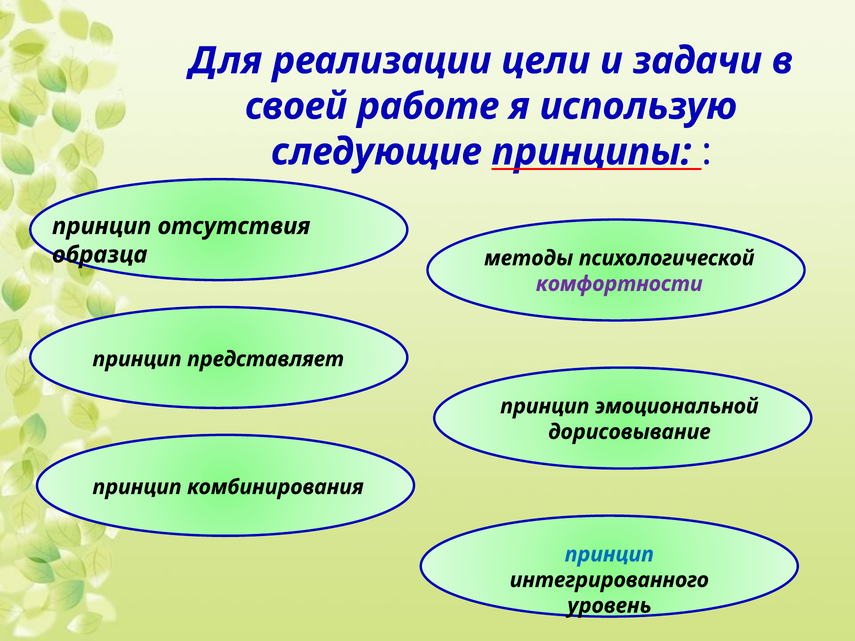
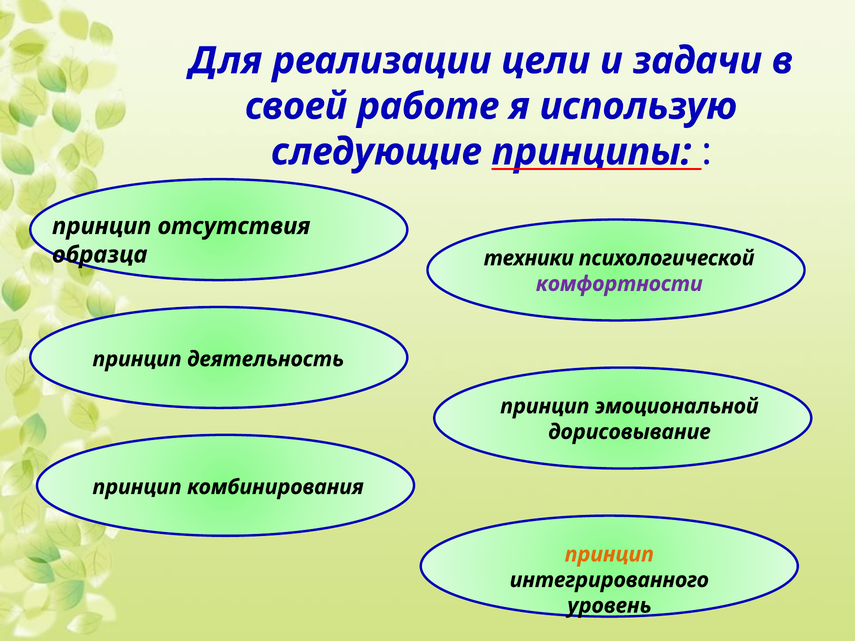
методы: методы -> техники
представляет: представляет -> деятельность
принцип at (609, 555) colour: blue -> orange
